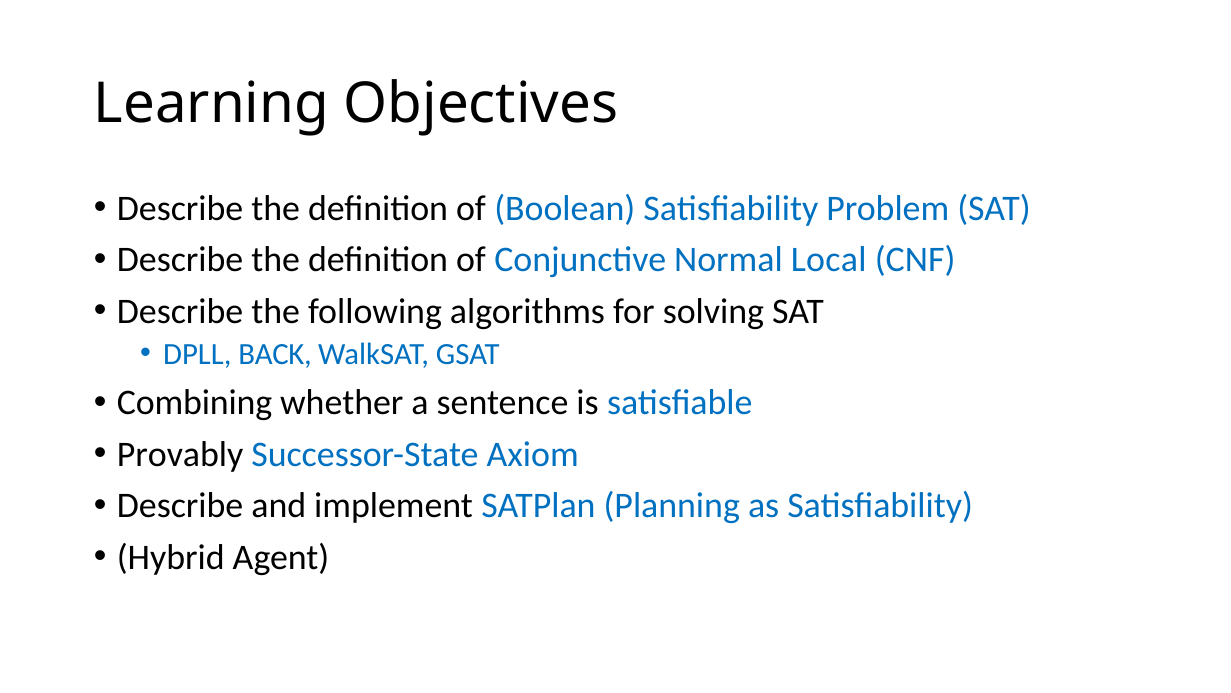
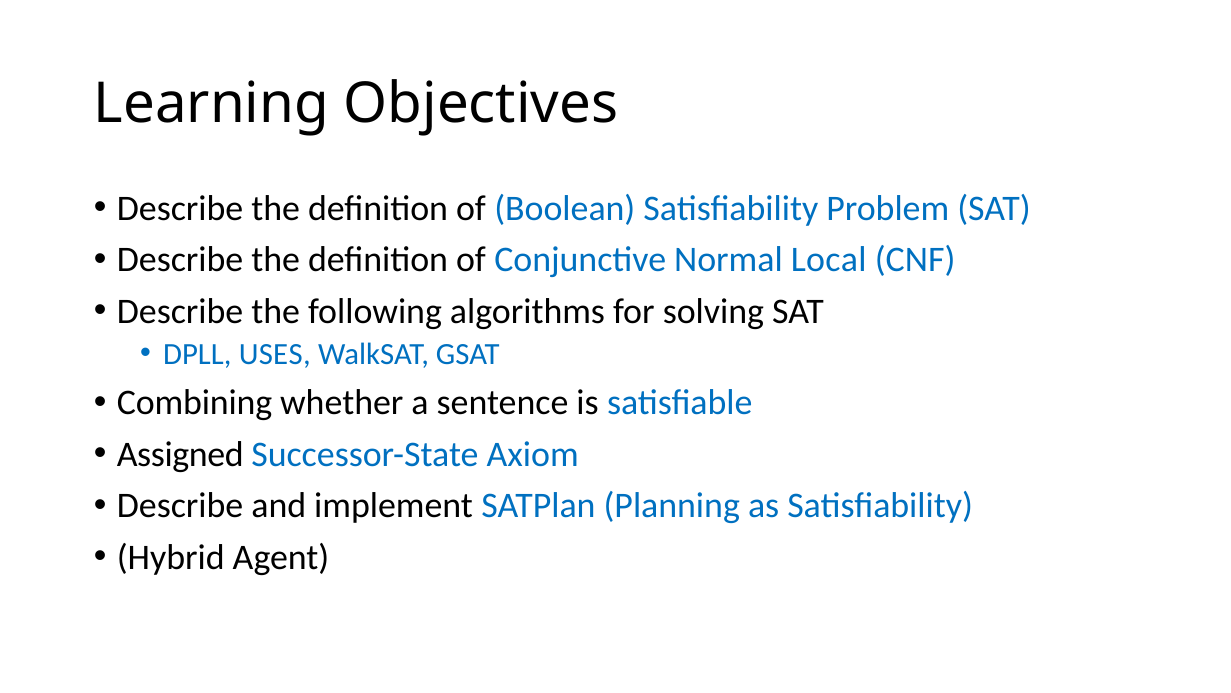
BACK: BACK -> USES
Provably: Provably -> Assigned
